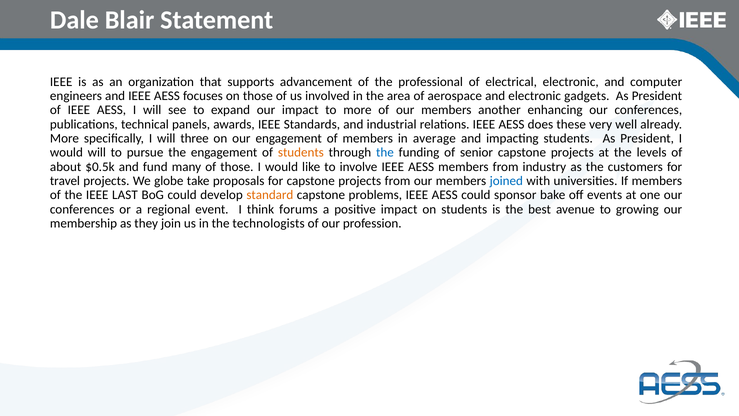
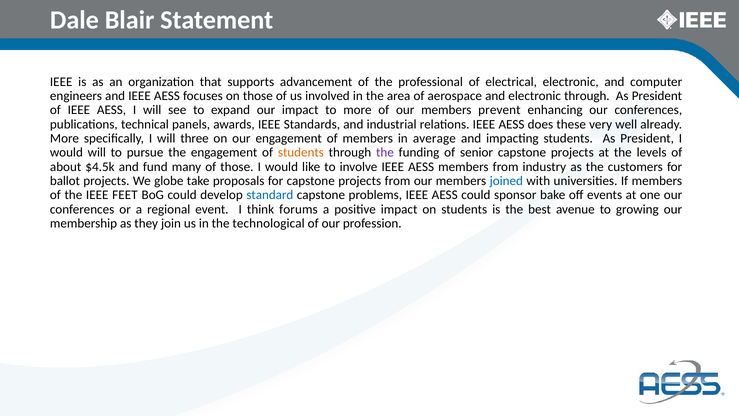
electronic gadgets: gadgets -> through
another: another -> prevent
the at (385, 152) colour: blue -> purple
$0.5k: $0.5k -> $4.5k
travel: travel -> ballot
LAST: LAST -> FEET
standard colour: orange -> blue
technologists: technologists -> technological
